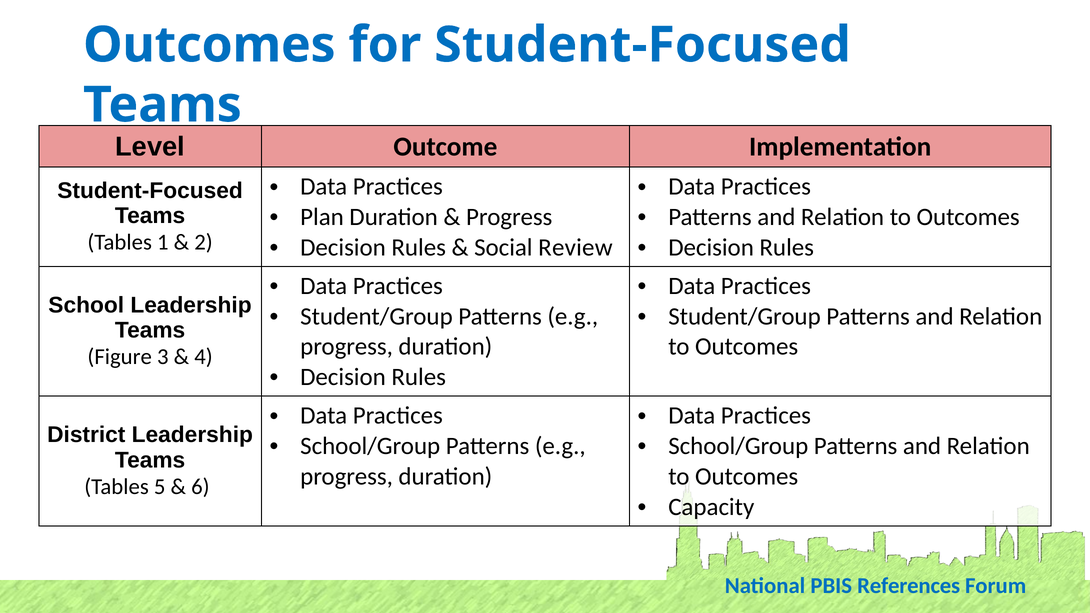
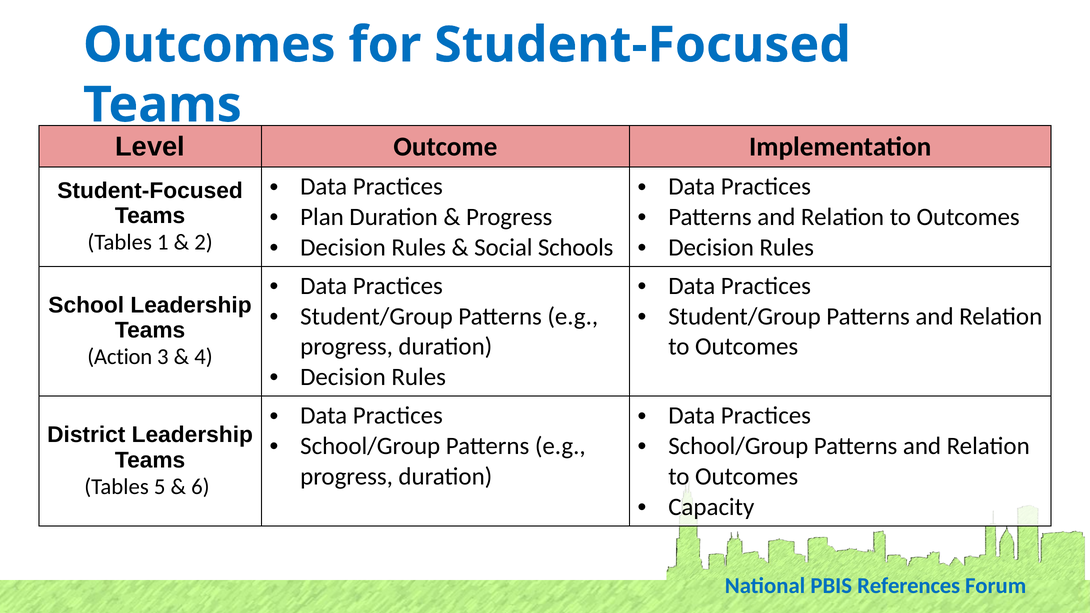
Review: Review -> Schools
Figure: Figure -> Action
